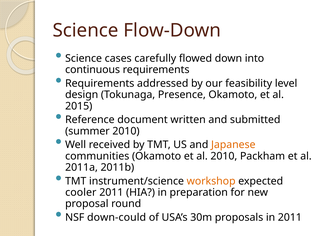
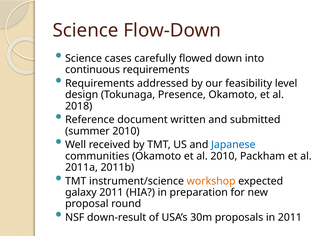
2015: 2015 -> 2018
Japanese colour: orange -> blue
cooler: cooler -> galaxy
down-could: down-could -> down-result
